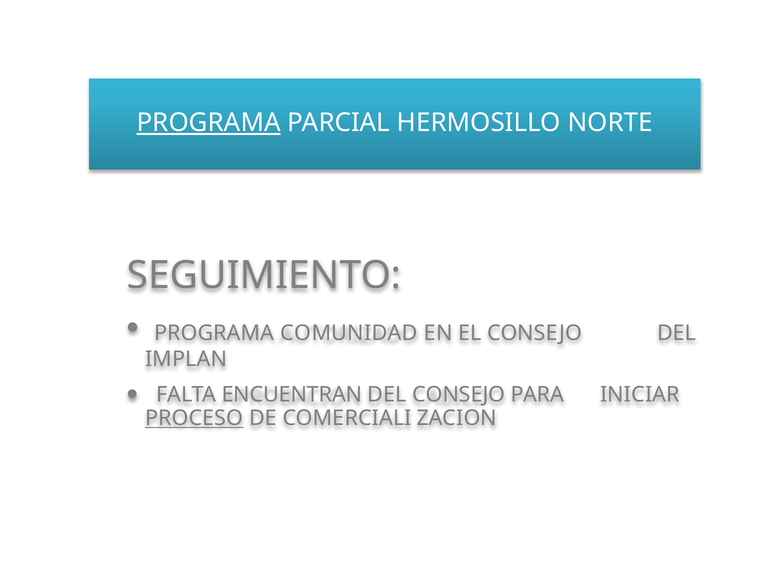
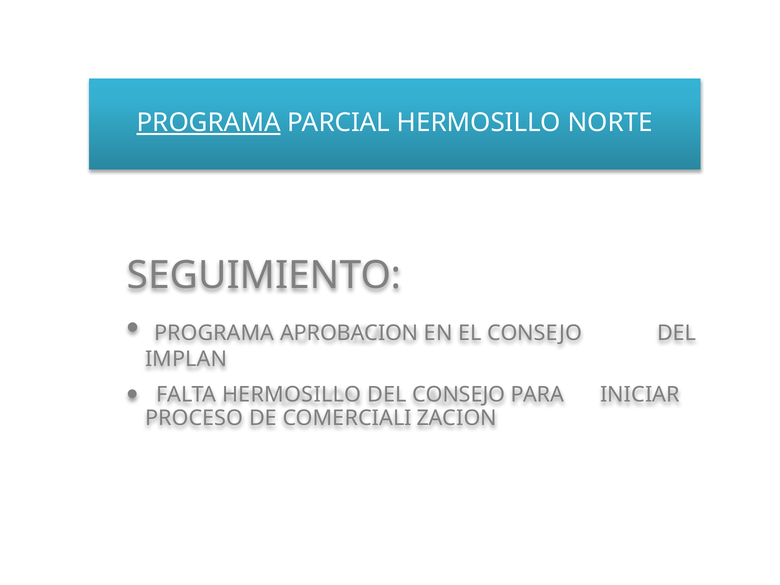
COMUNIDAD: COMUNIDAD -> APROBACION
FALTA ENCUENTRAN: ENCUENTRAN -> HERMOSILLO
PROCESO underline: present -> none
